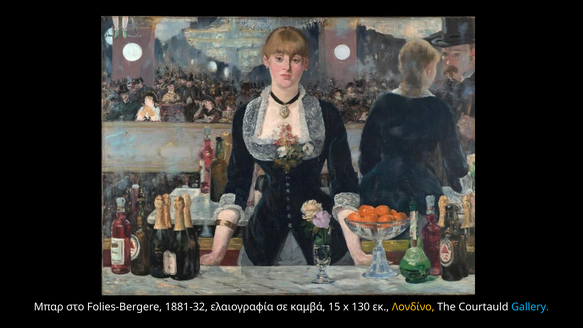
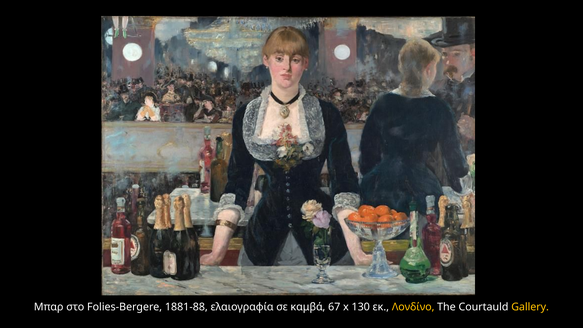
1881-32: 1881-32 -> 1881-88
15: 15 -> 67
Gallery colour: light blue -> yellow
